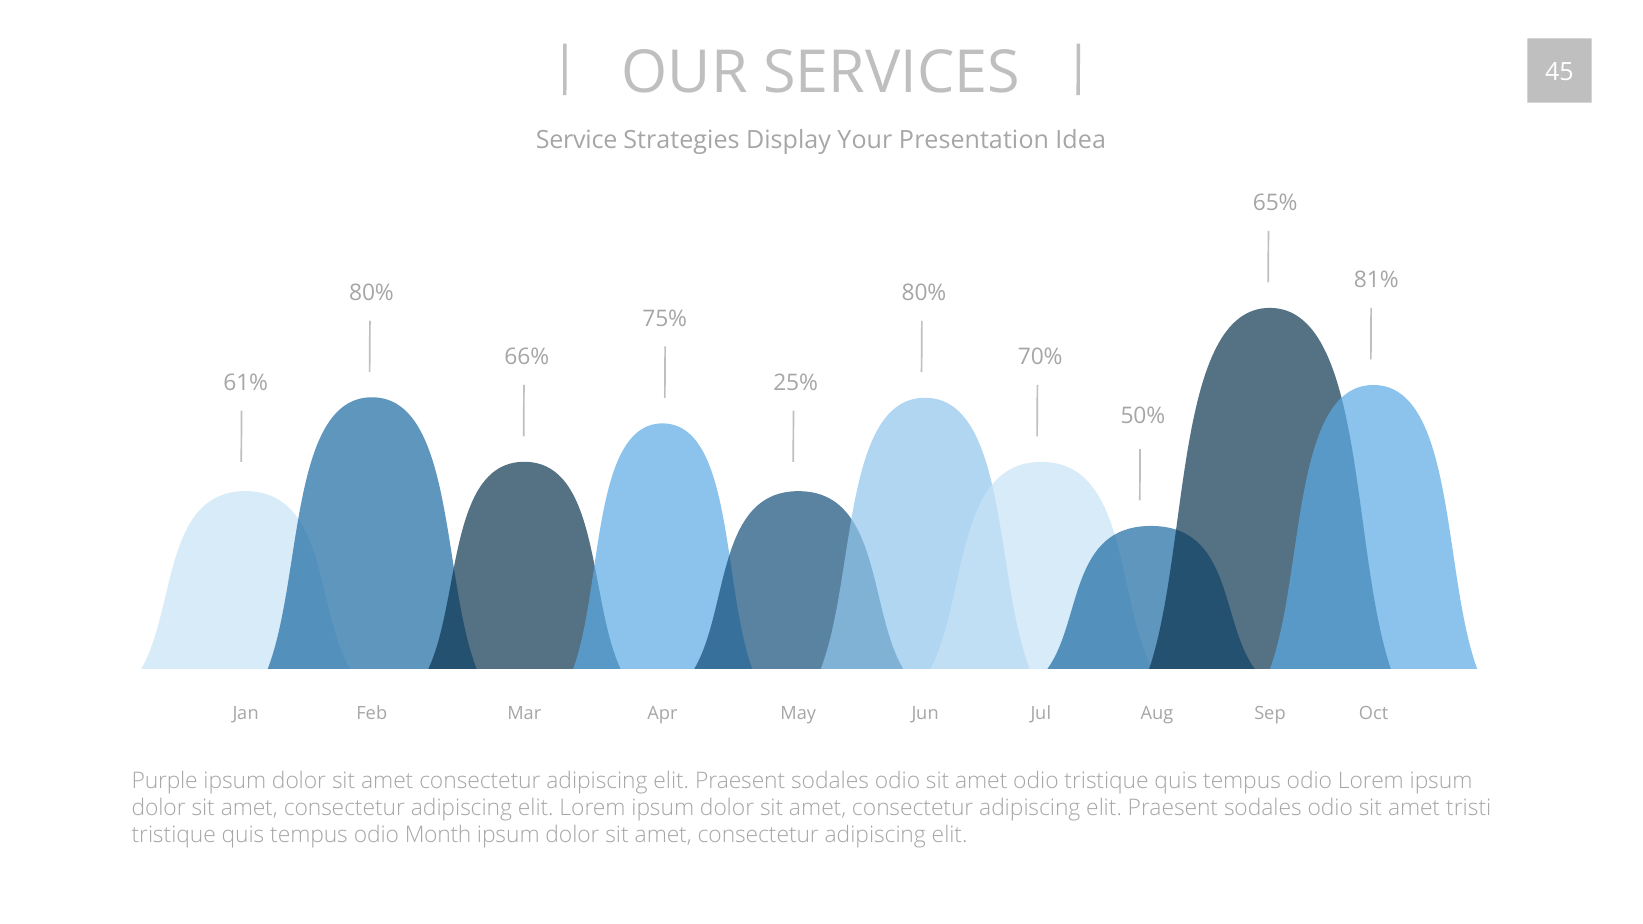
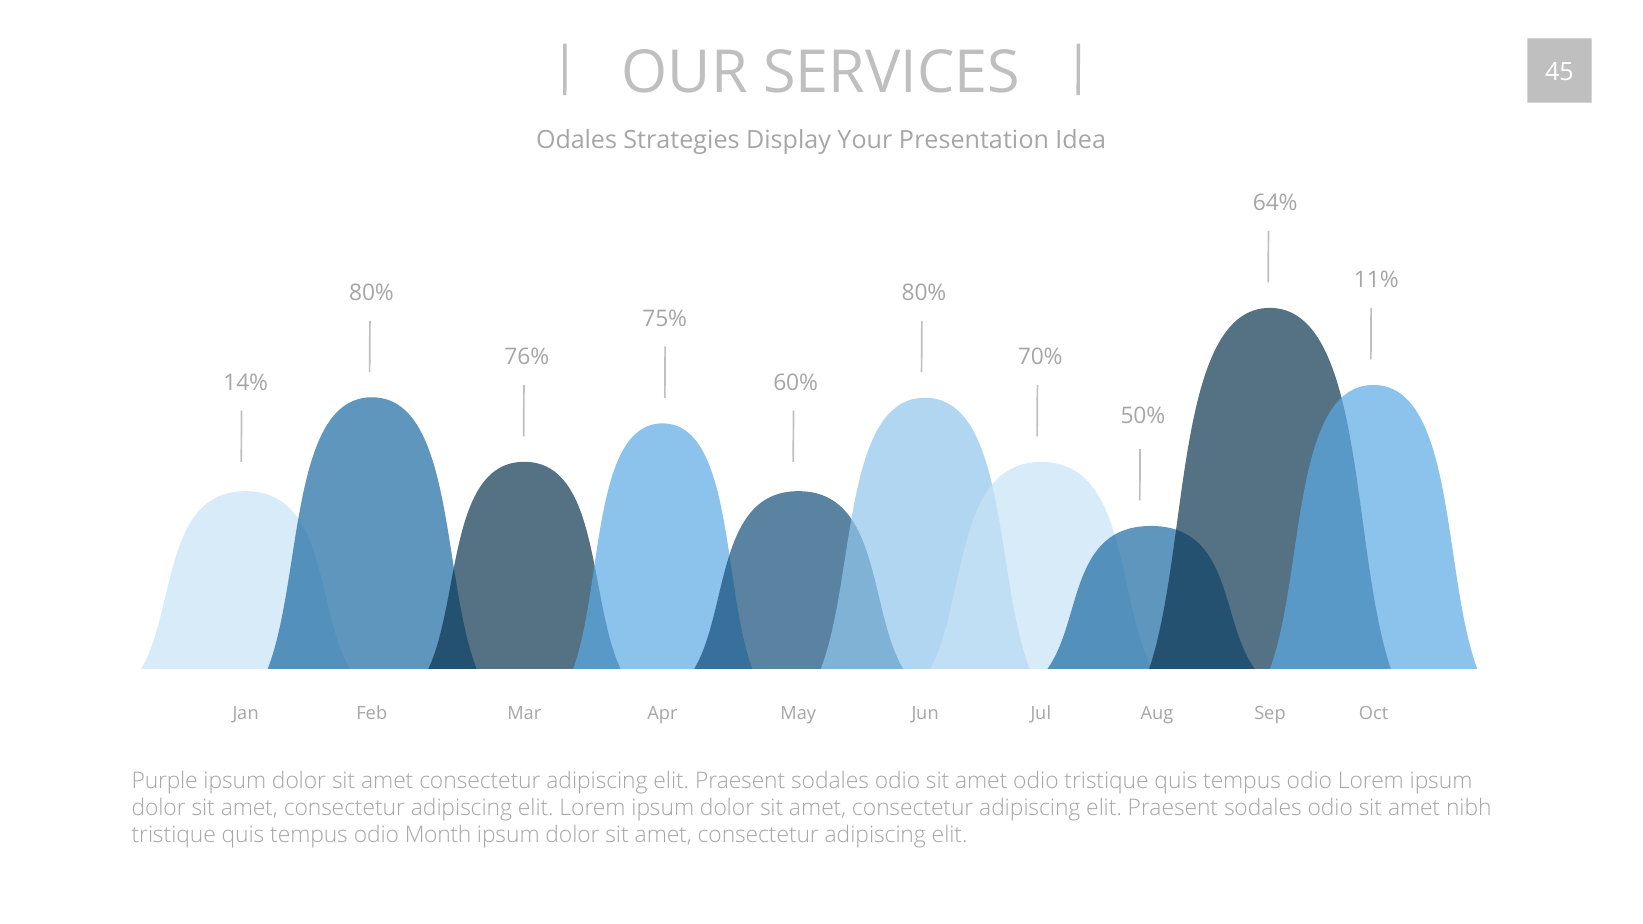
Service: Service -> Odales
65%: 65% -> 64%
81%: 81% -> 11%
66%: 66% -> 76%
61%: 61% -> 14%
25%: 25% -> 60%
tristi: tristi -> nibh
